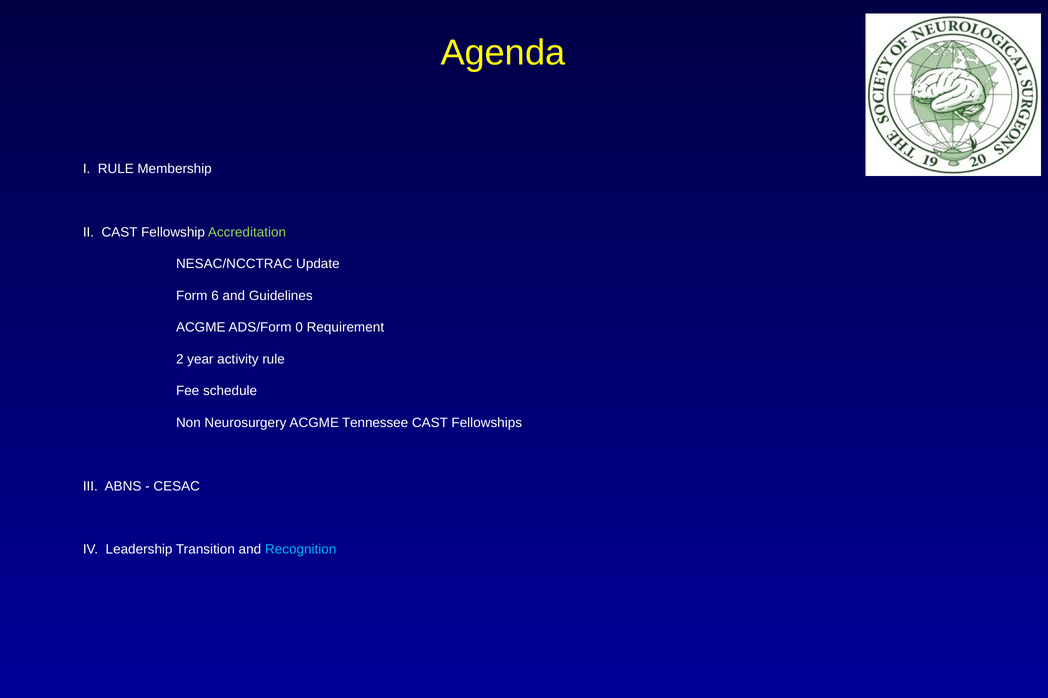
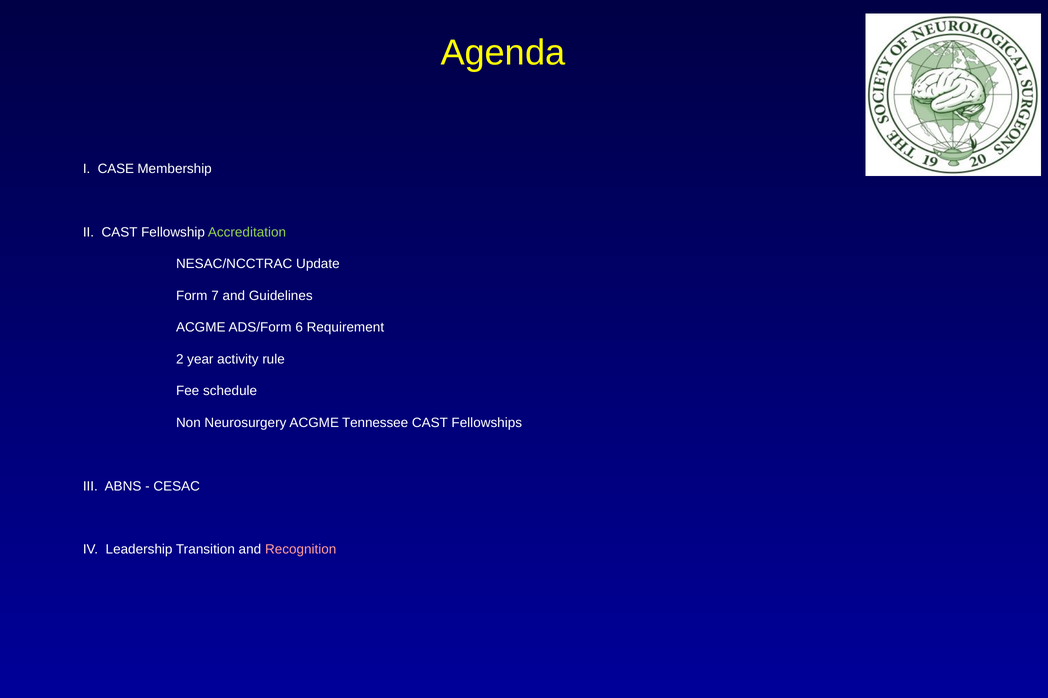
I RULE: RULE -> CASE
6: 6 -> 7
0: 0 -> 6
Recognition colour: light blue -> pink
